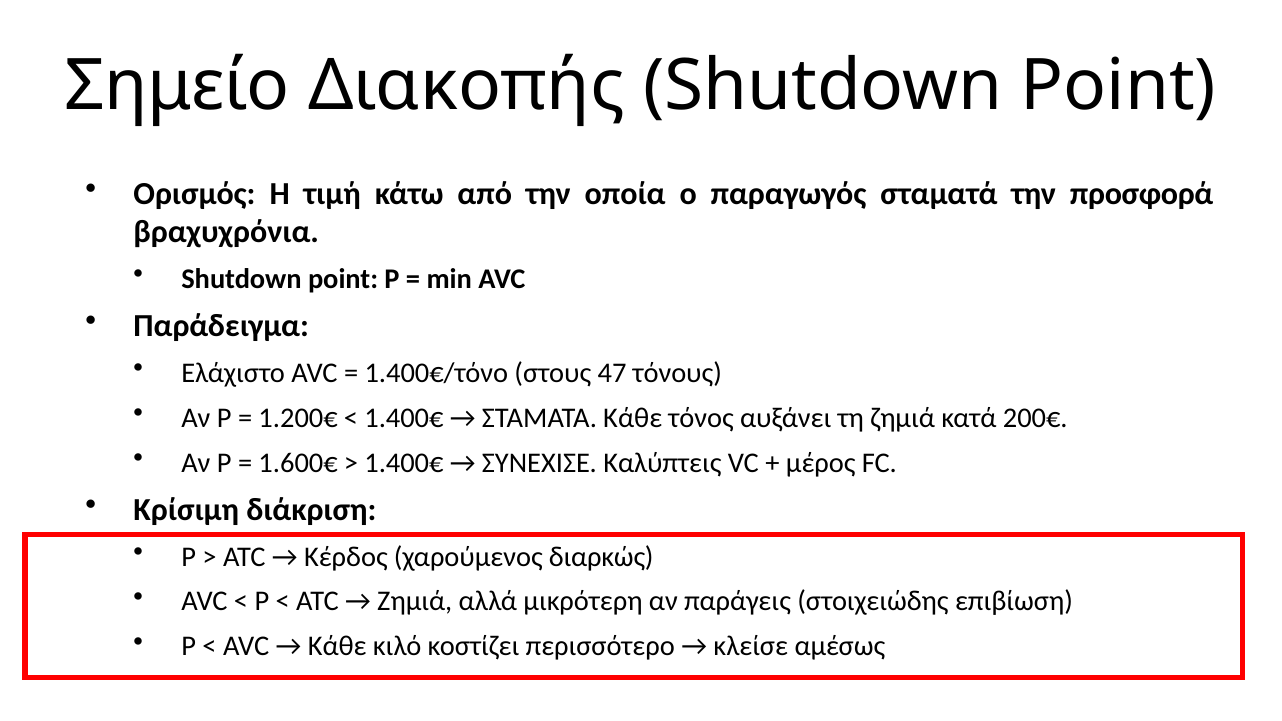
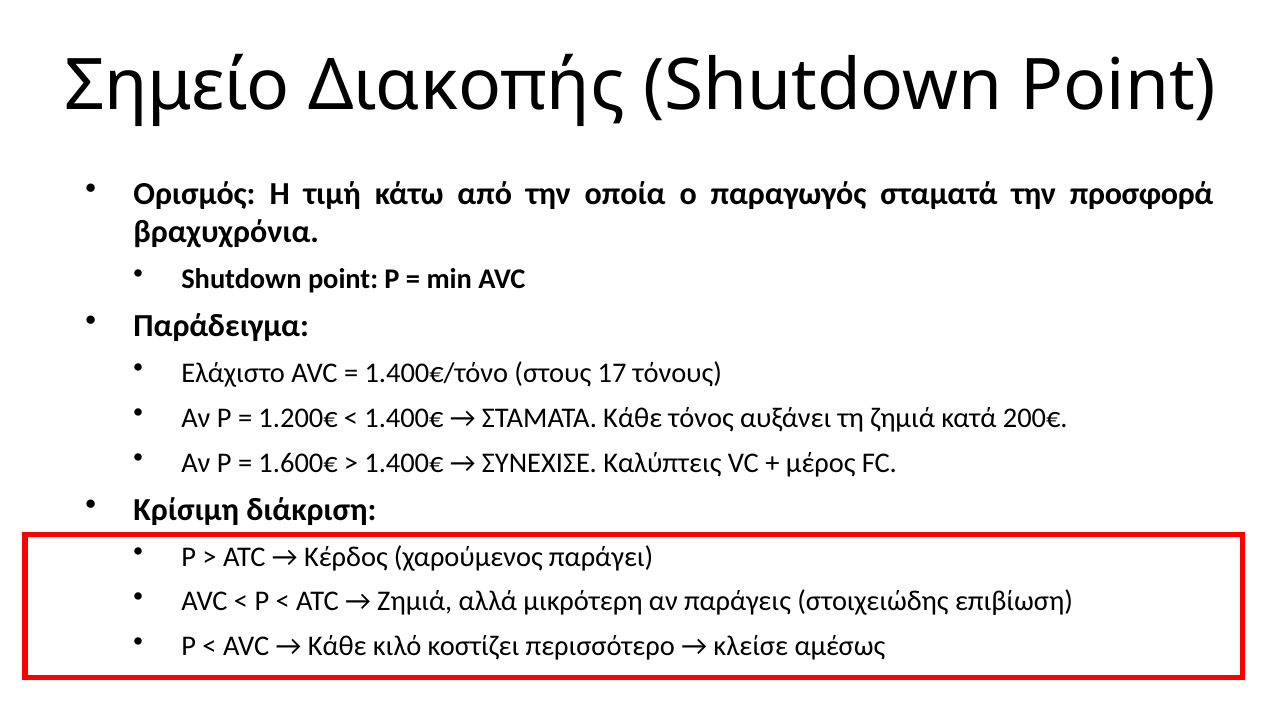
47: 47 -> 17
διαρκώς: διαρκώς -> παράγει
